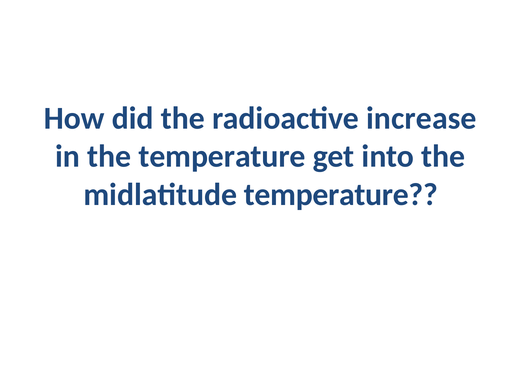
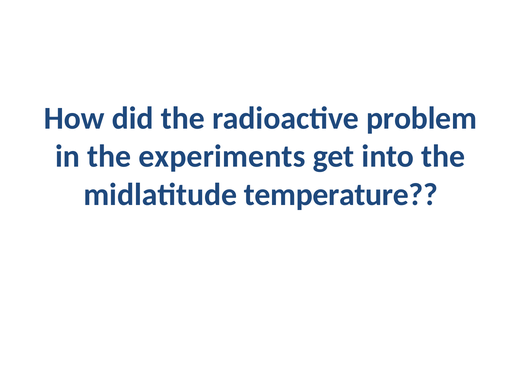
increase: increase -> problem
the temperature: temperature -> experiments
